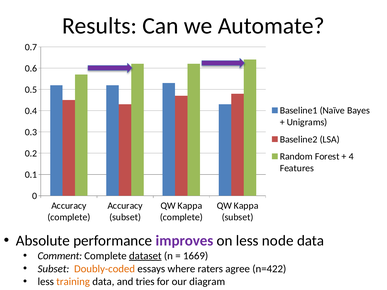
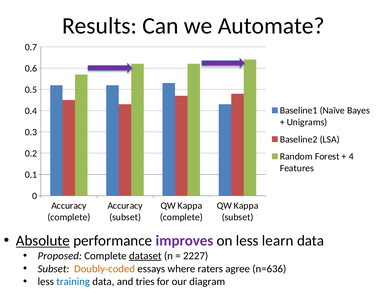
Absolute underline: none -> present
node: node -> learn
Comment: Comment -> Proposed
1669: 1669 -> 2227
n=422: n=422 -> n=636
training colour: orange -> blue
